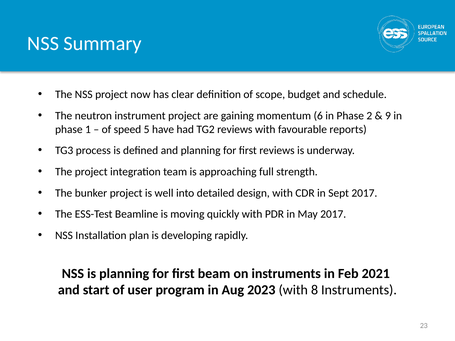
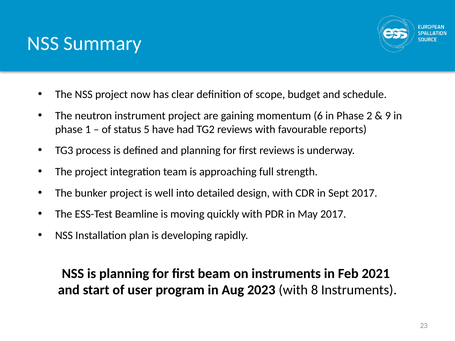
speed: speed -> status
